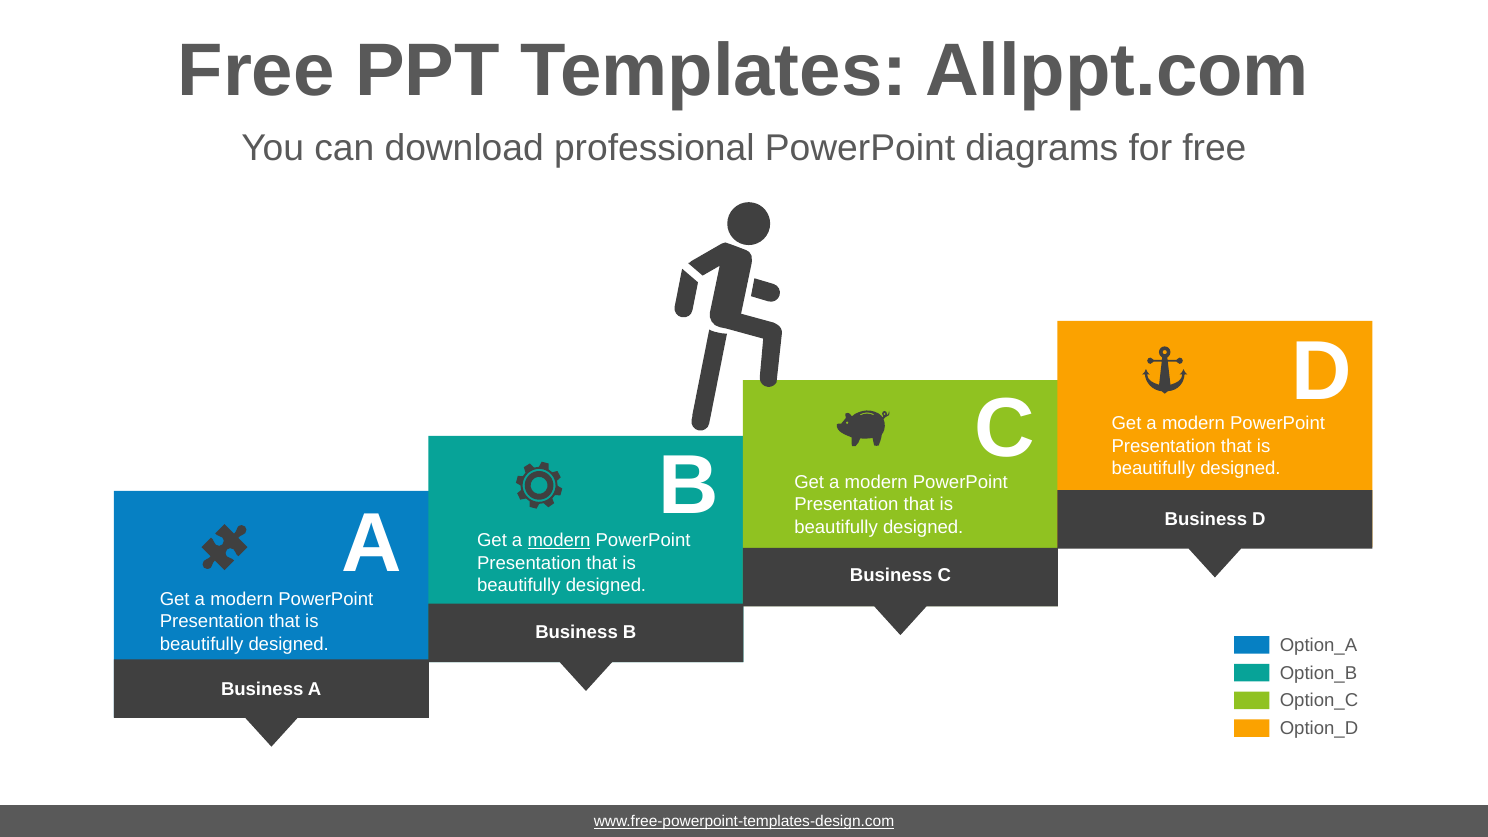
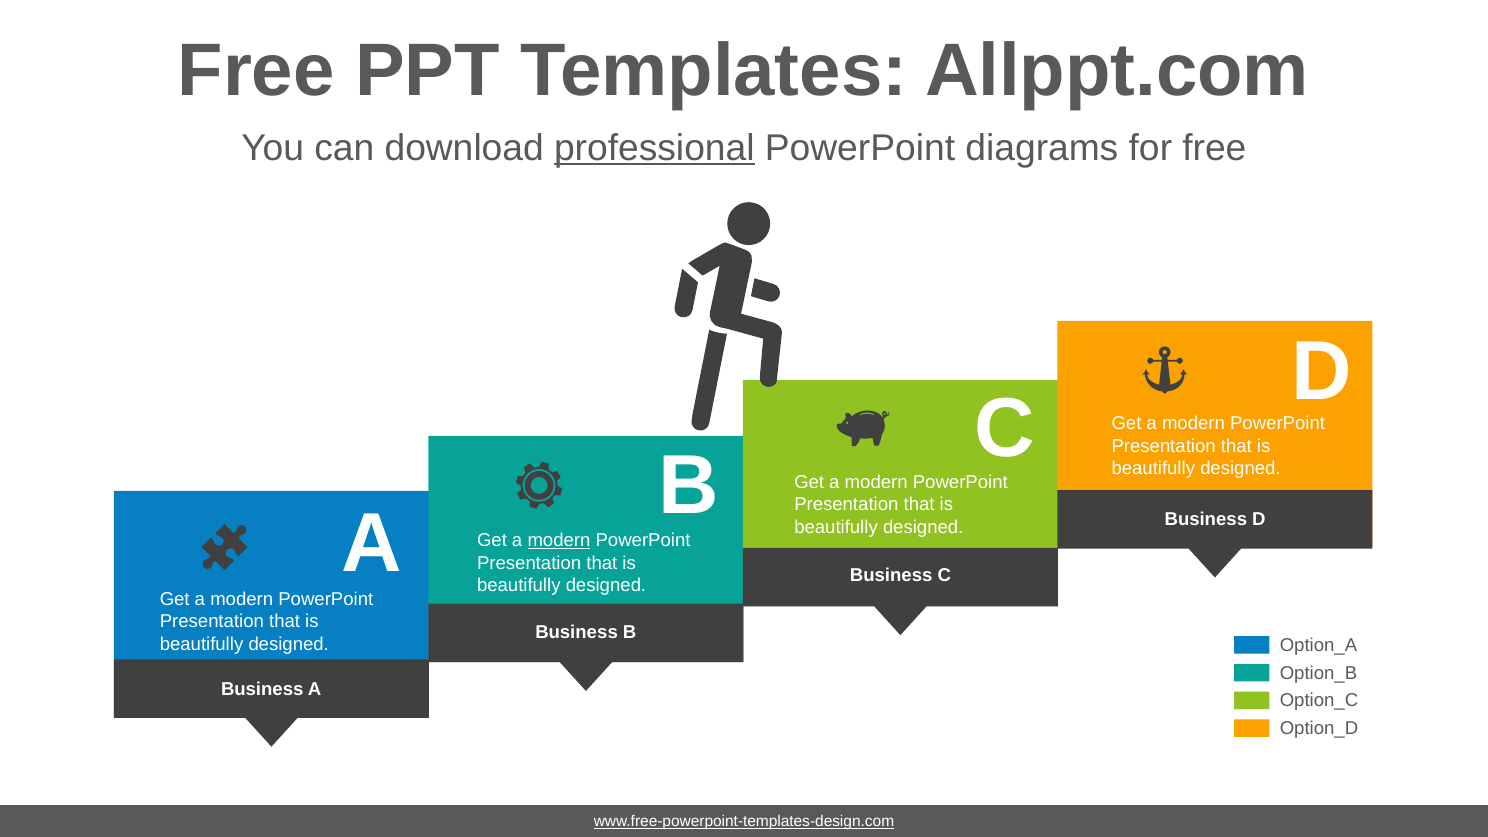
professional underline: none -> present
